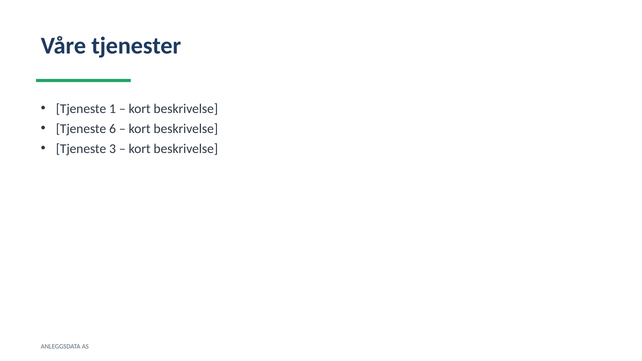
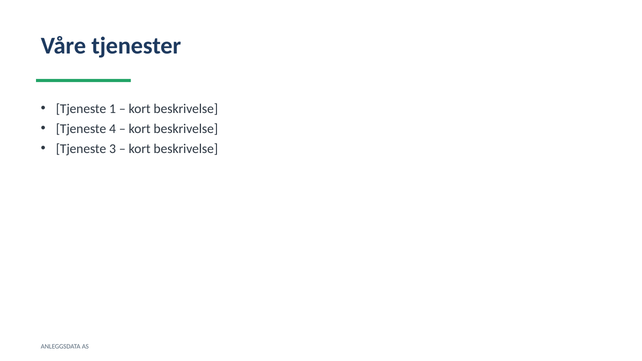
6: 6 -> 4
